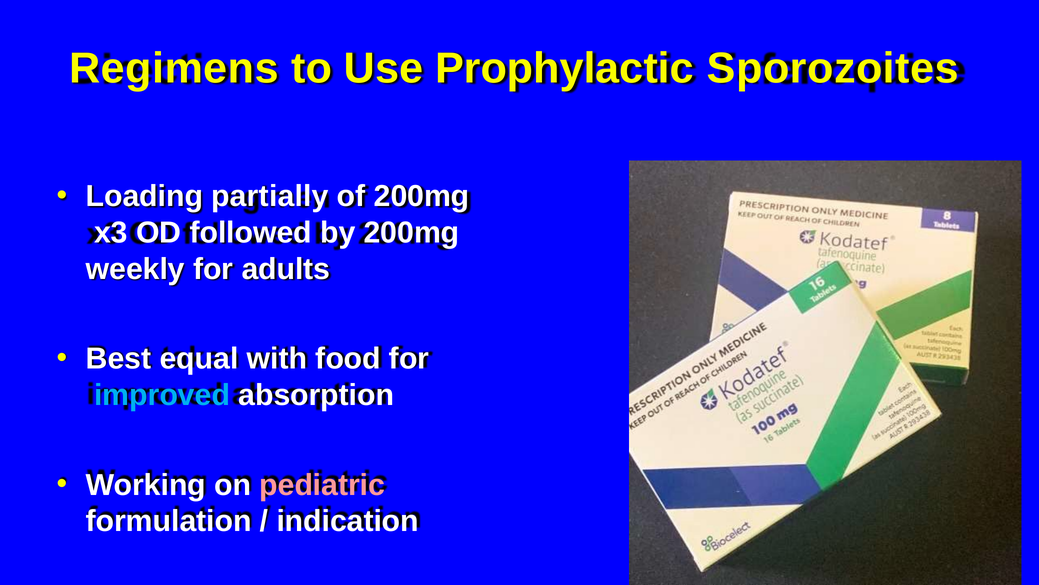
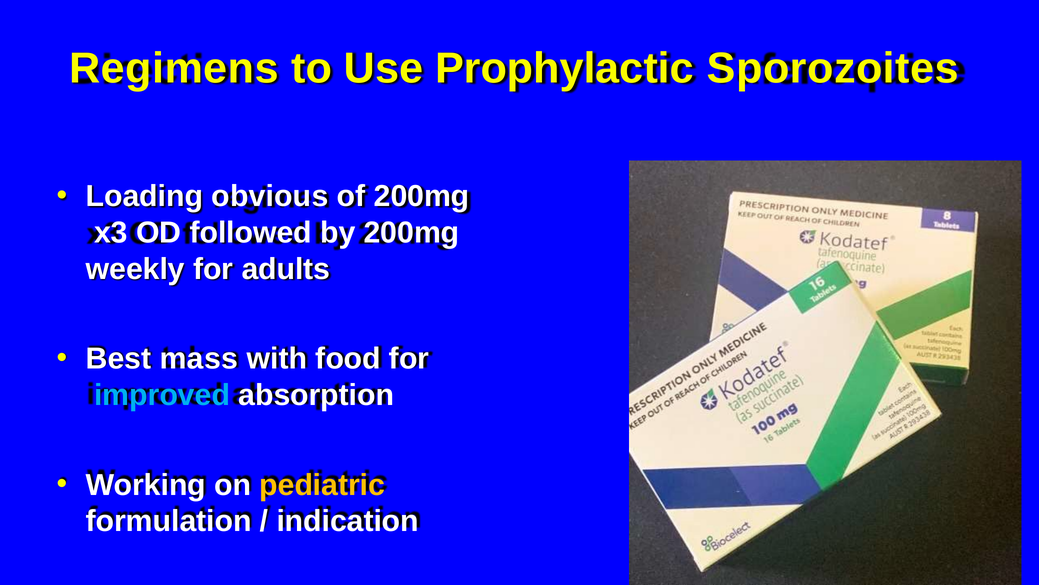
partially: partially -> obvious
equal: equal -> mass
pediatric colour: pink -> yellow
